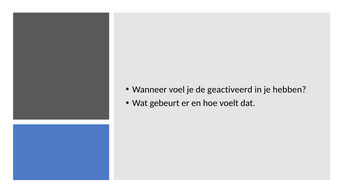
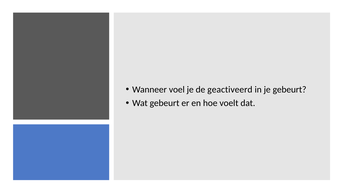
je hebben: hebben -> gebeurt
